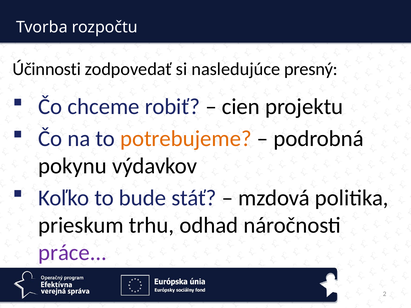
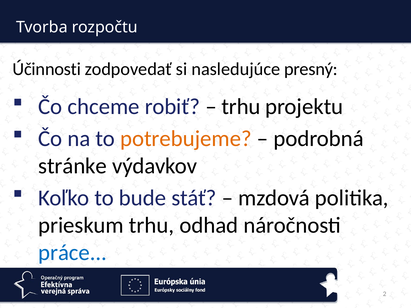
cien at (241, 107): cien -> trhu
pokynu: pokynu -> stránke
práce colour: purple -> blue
